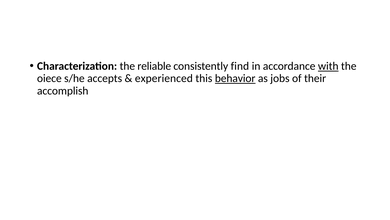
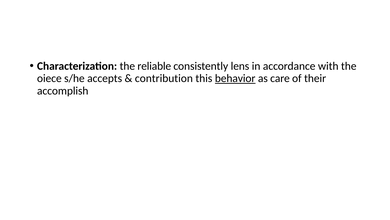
find: find -> lens
with underline: present -> none
experienced: experienced -> contribution
jobs: jobs -> care
